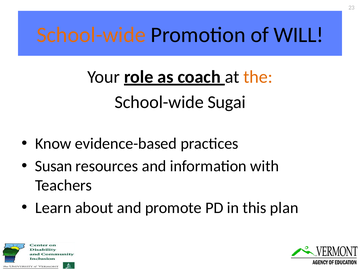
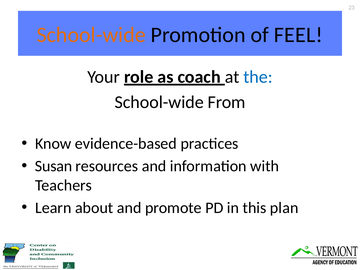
WILL: WILL -> FEEL
the colour: orange -> blue
Sugai: Sugai -> From
